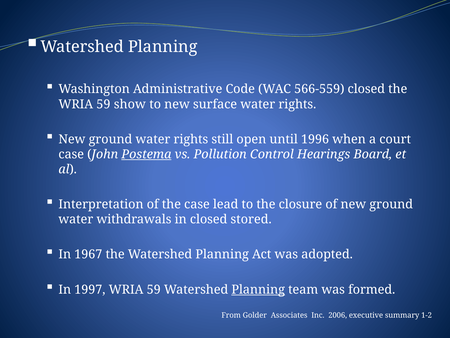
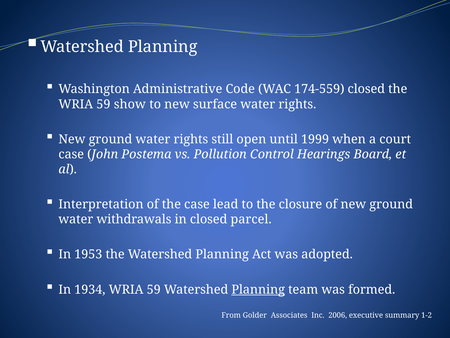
566-559: 566-559 -> 174-559
1996: 1996 -> 1999
Postema underline: present -> none
stored: stored -> parcel
1967: 1967 -> 1953
1997: 1997 -> 1934
